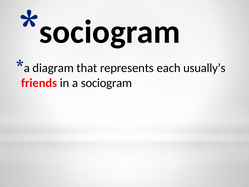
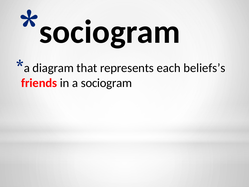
usually’s: usually’s -> beliefs’s
